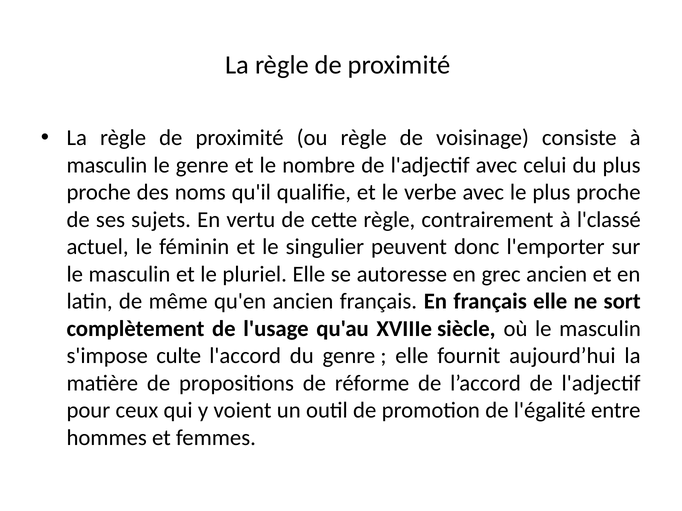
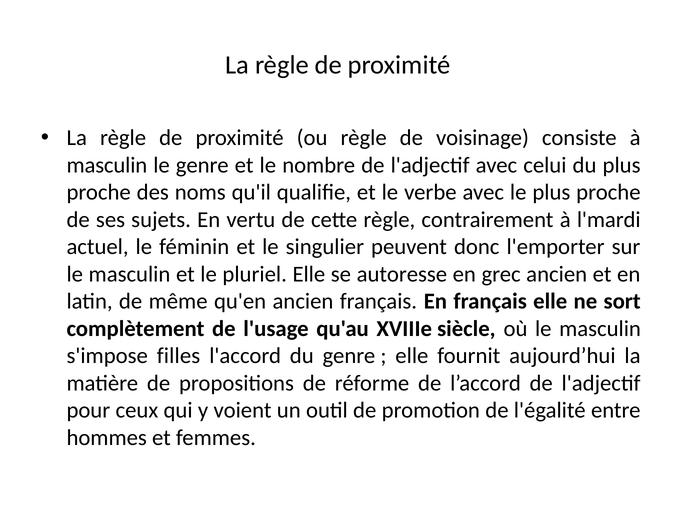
l'classé: l'classé -> l'mardi
culte: culte -> filles
